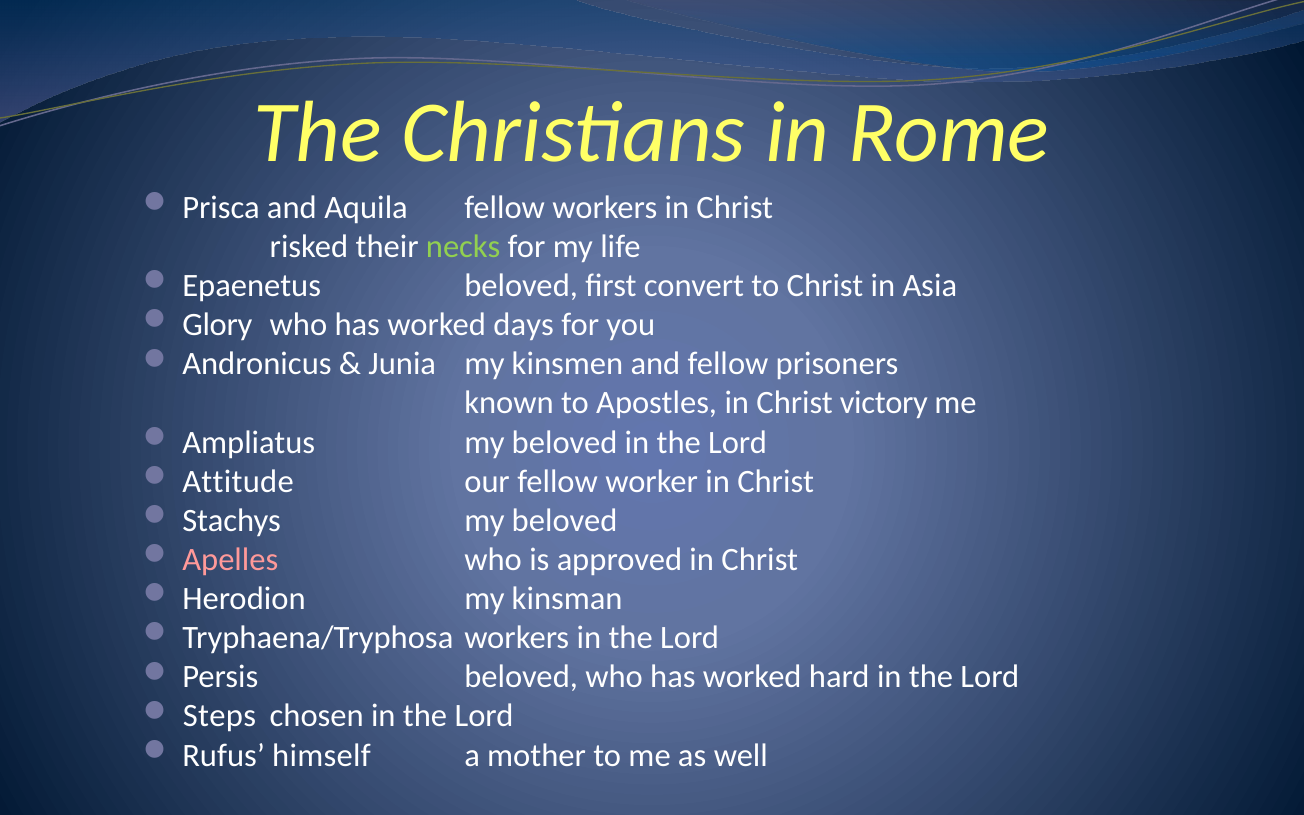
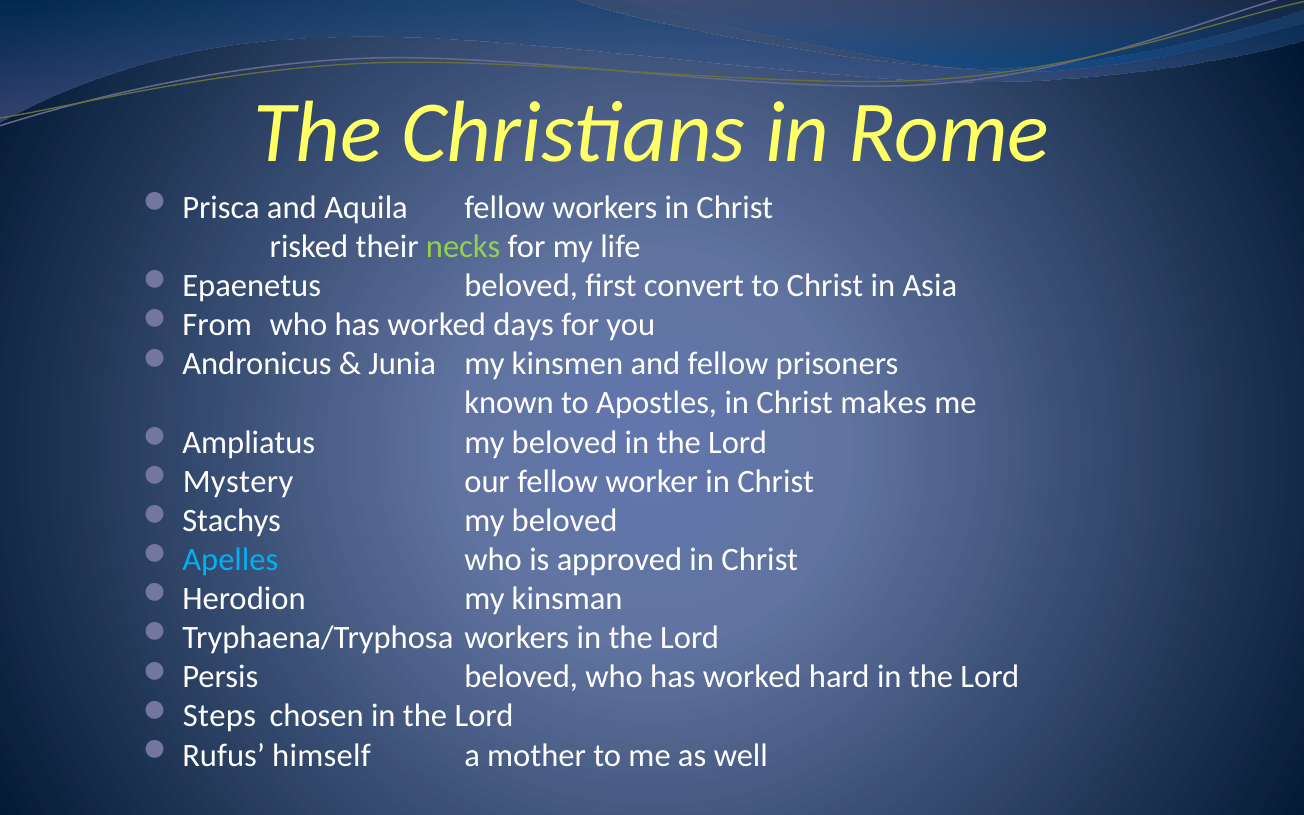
Glory: Glory -> From
victory: victory -> makes
Attitude: Attitude -> Mystery
Apelles colour: pink -> light blue
